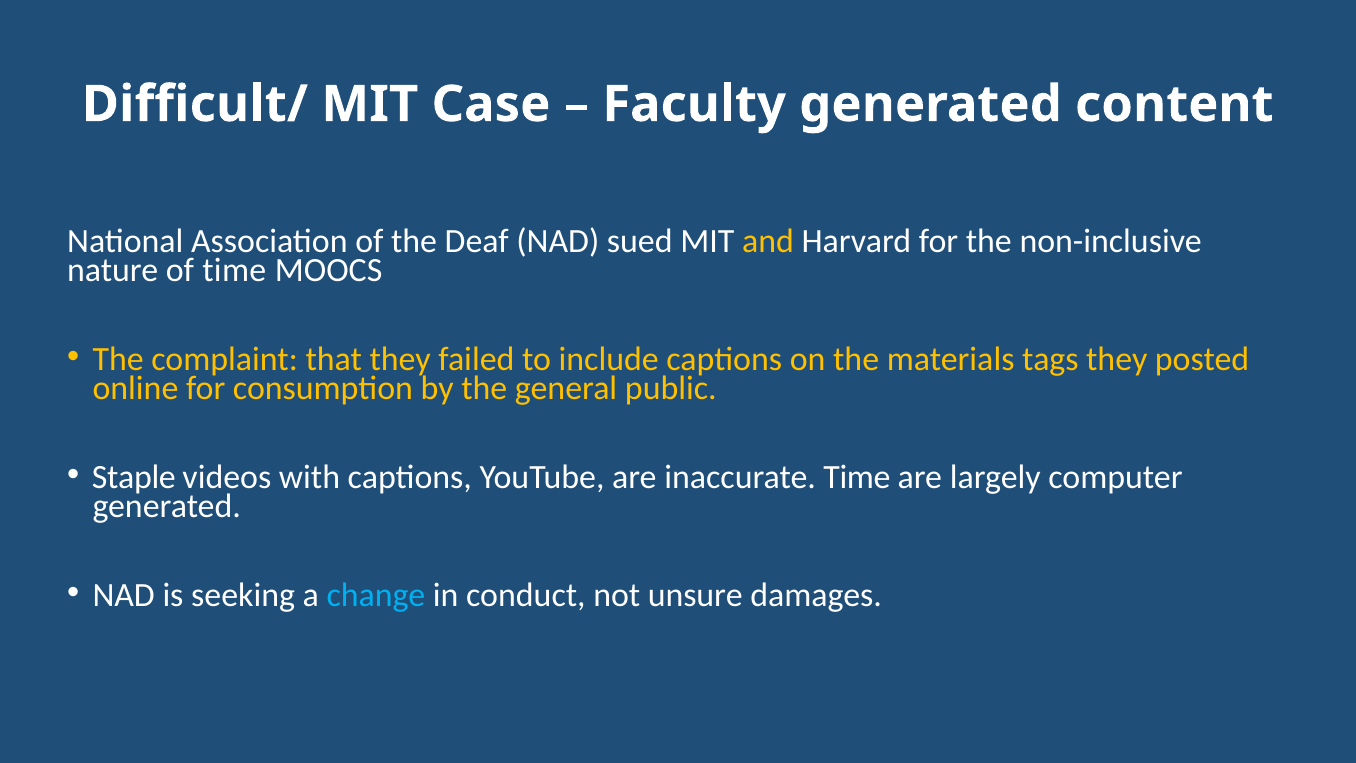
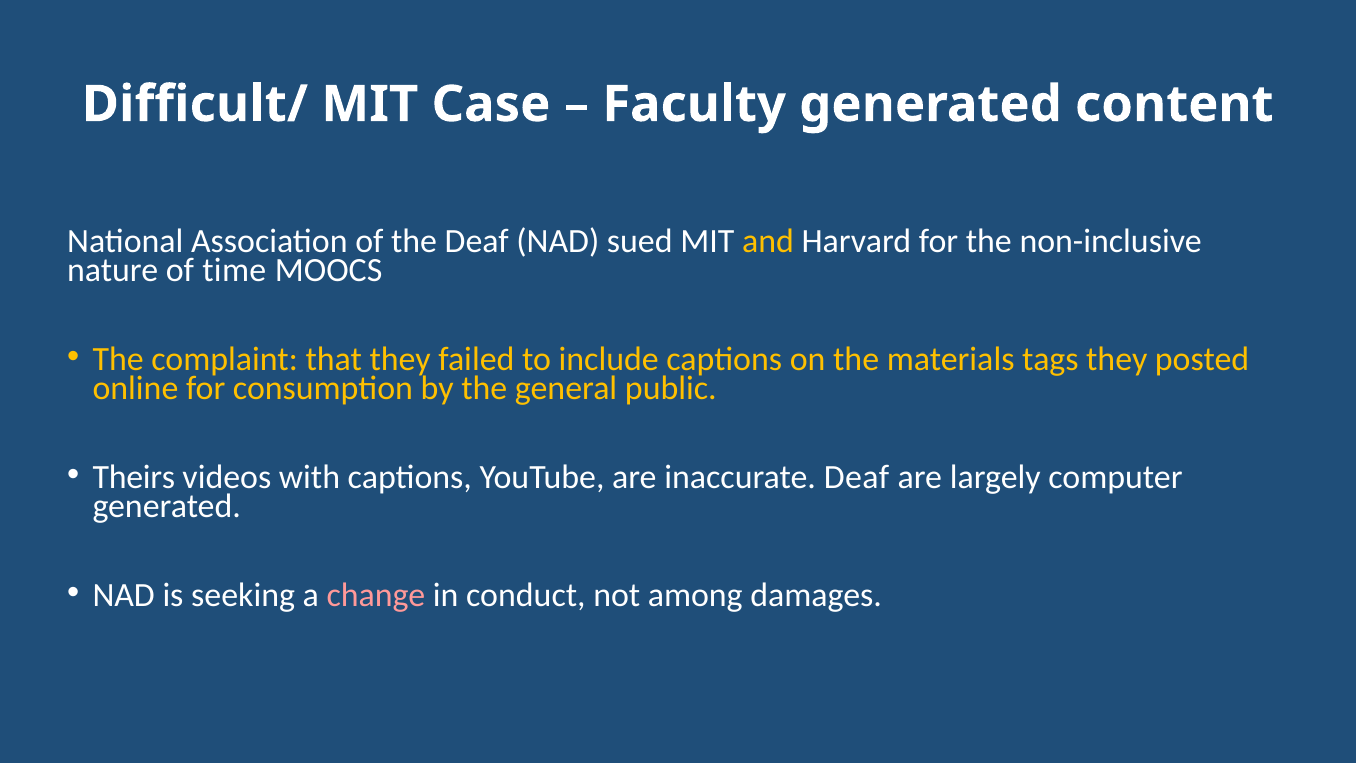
Staple: Staple -> Theirs
inaccurate Time: Time -> Deaf
change colour: light blue -> pink
unsure: unsure -> among
